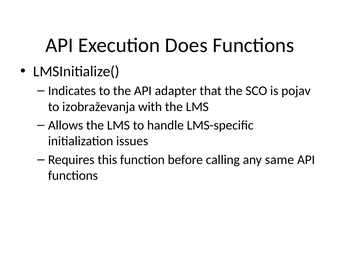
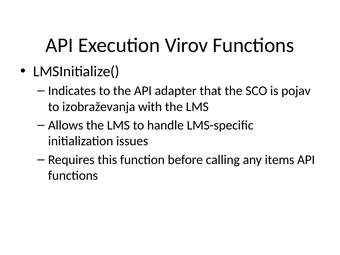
Does: Does -> Virov
same: same -> items
